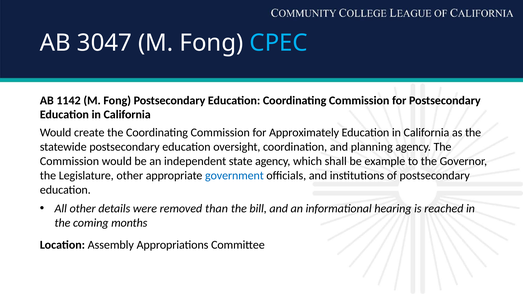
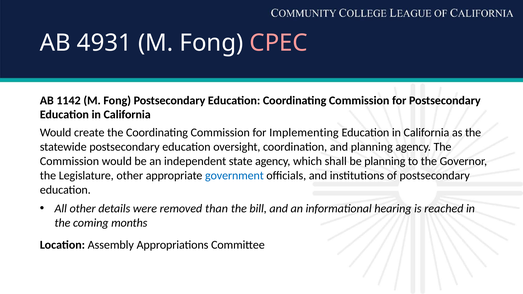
3047: 3047 -> 4931
CPEC colour: light blue -> pink
Approximately: Approximately -> Implementing
be example: example -> planning
